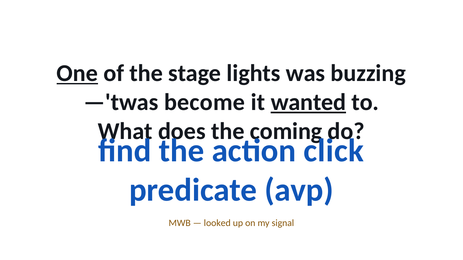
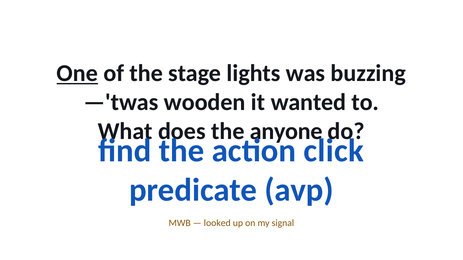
become: become -> wooden
wanted underline: present -> none
coming: coming -> anyone
